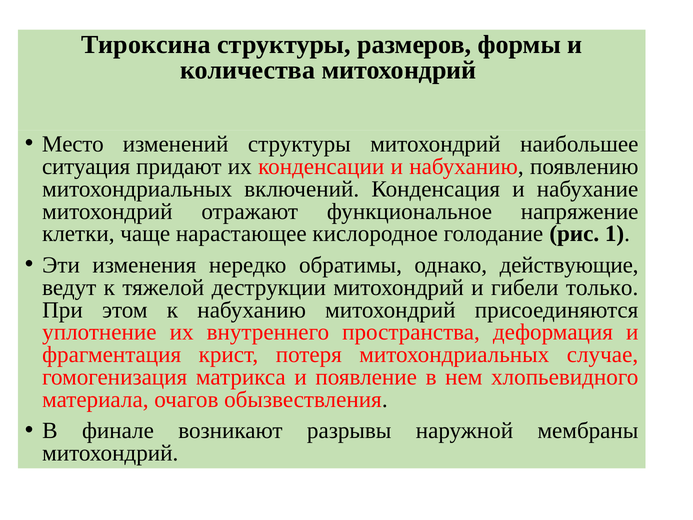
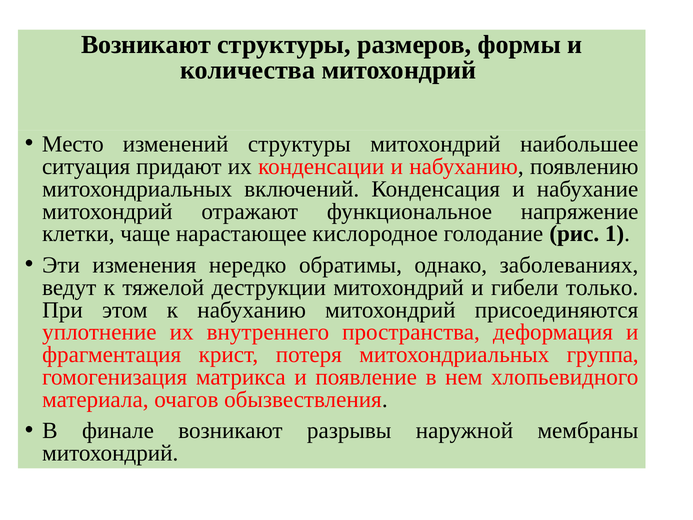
Тироксина at (146, 45): Тироксина -> Возникают
действующие: действующие -> заболеваниях
случае: случае -> группа
